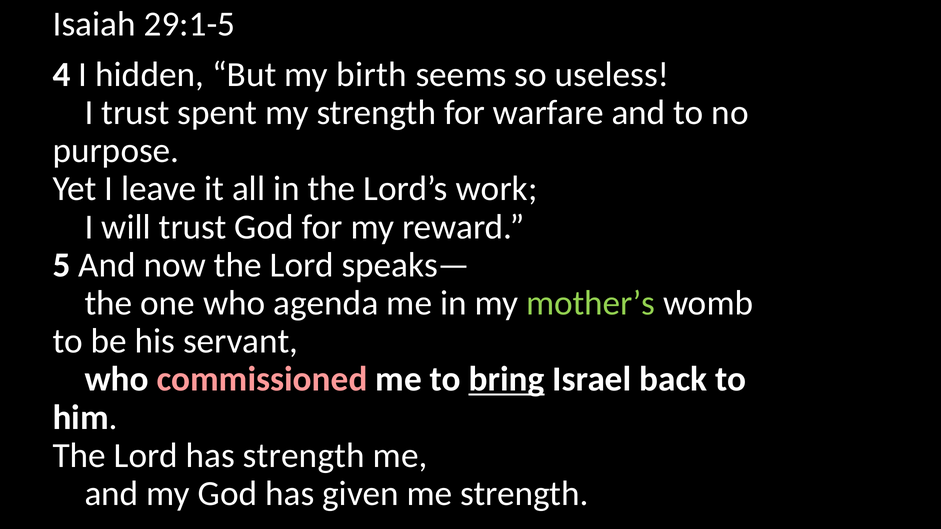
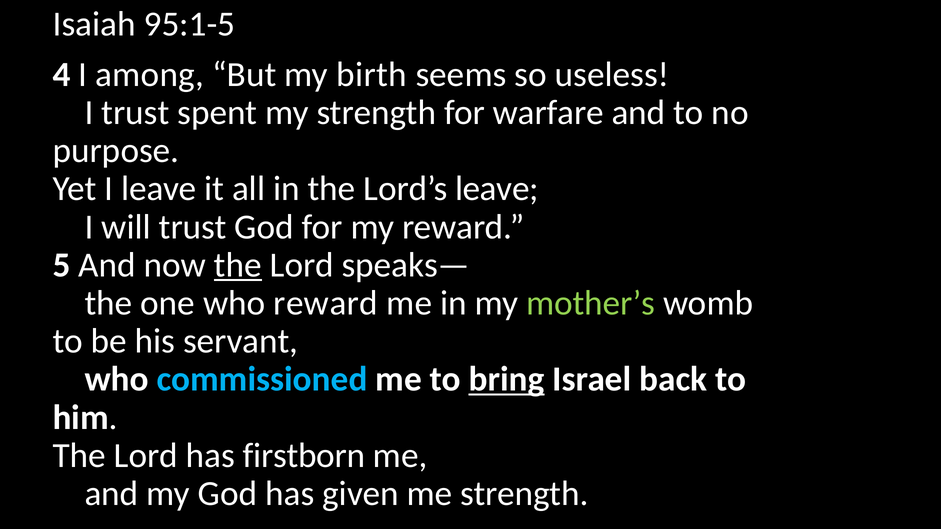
29:1-5: 29:1-5 -> 95:1-5
hidden: hidden -> among
Lord’s work: work -> leave
the at (238, 265) underline: none -> present
who agenda: agenda -> reward
commissioned colour: pink -> light blue
has strength: strength -> firstborn
